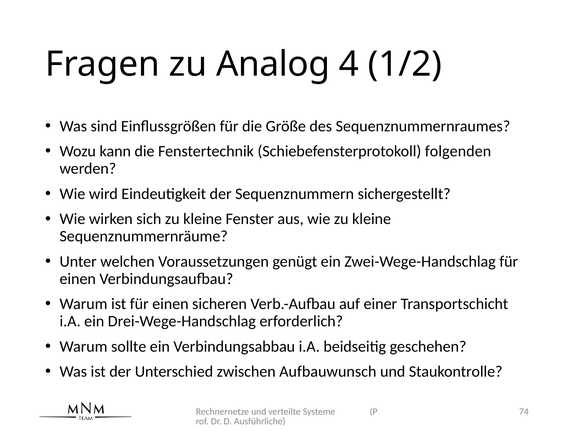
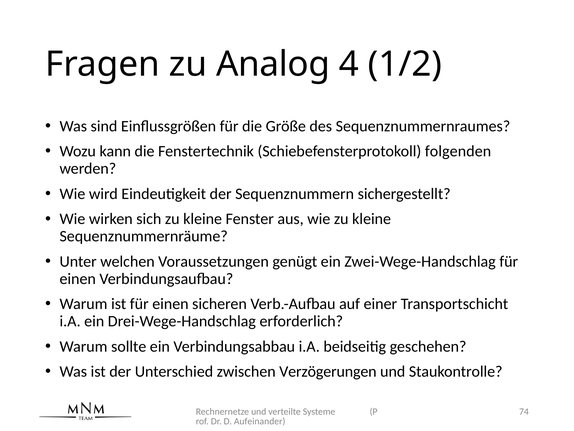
Aufbauwunsch: Aufbauwunsch -> Verzögerungen
Ausführliche: Ausführliche -> Aufeinander
